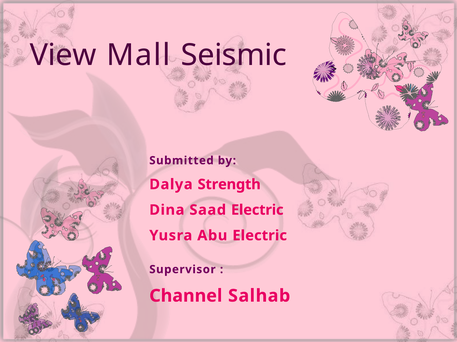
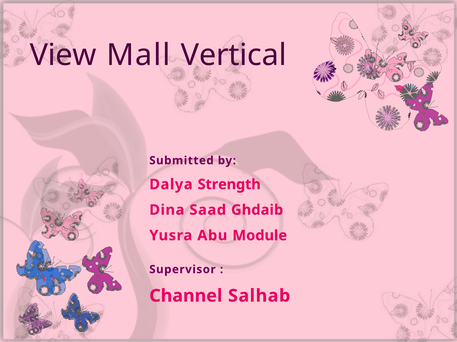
Seismic: Seismic -> Vertical
Saad Electric: Electric -> Ghdaib
Abu Electric: Electric -> Module
